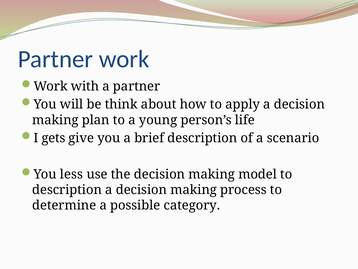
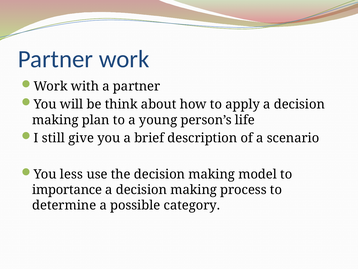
gets: gets -> still
description at (67, 190): description -> importance
